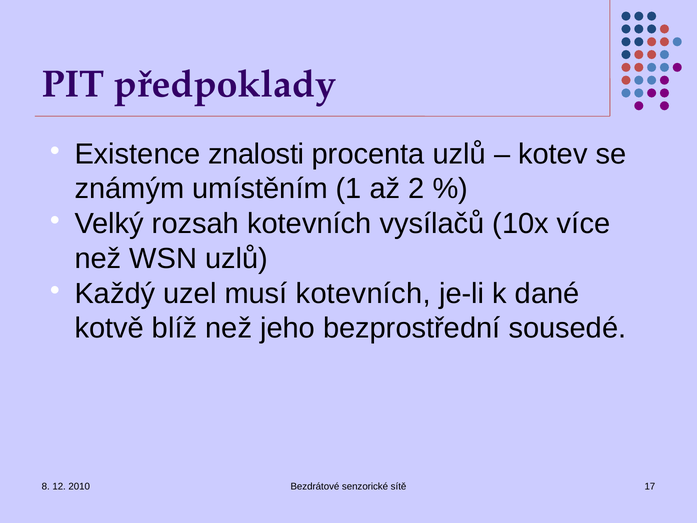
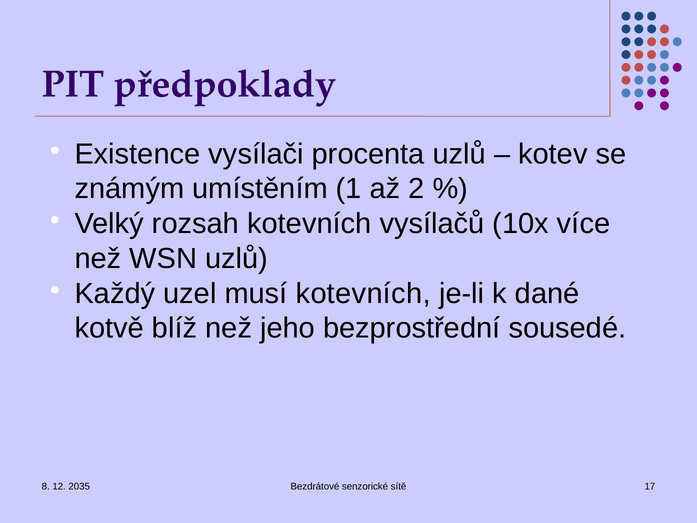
znalosti: znalosti -> vysílači
2010: 2010 -> 2035
